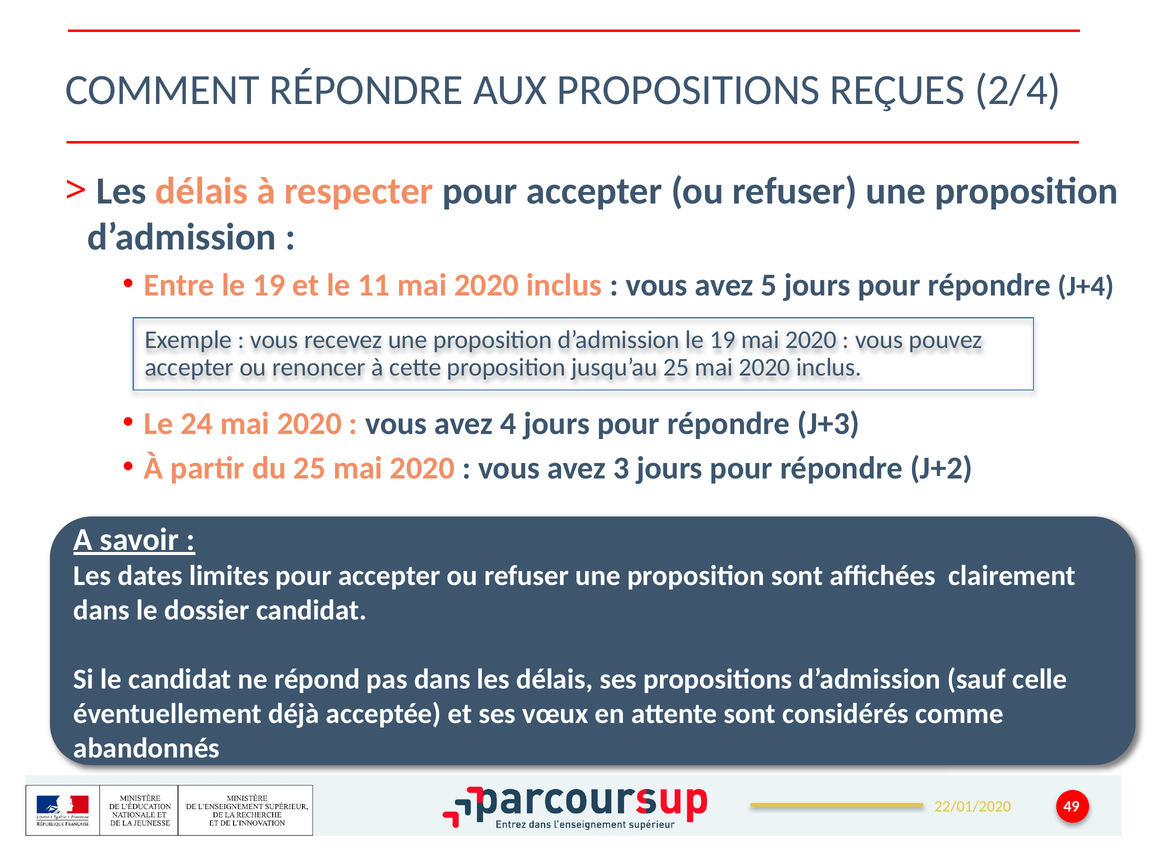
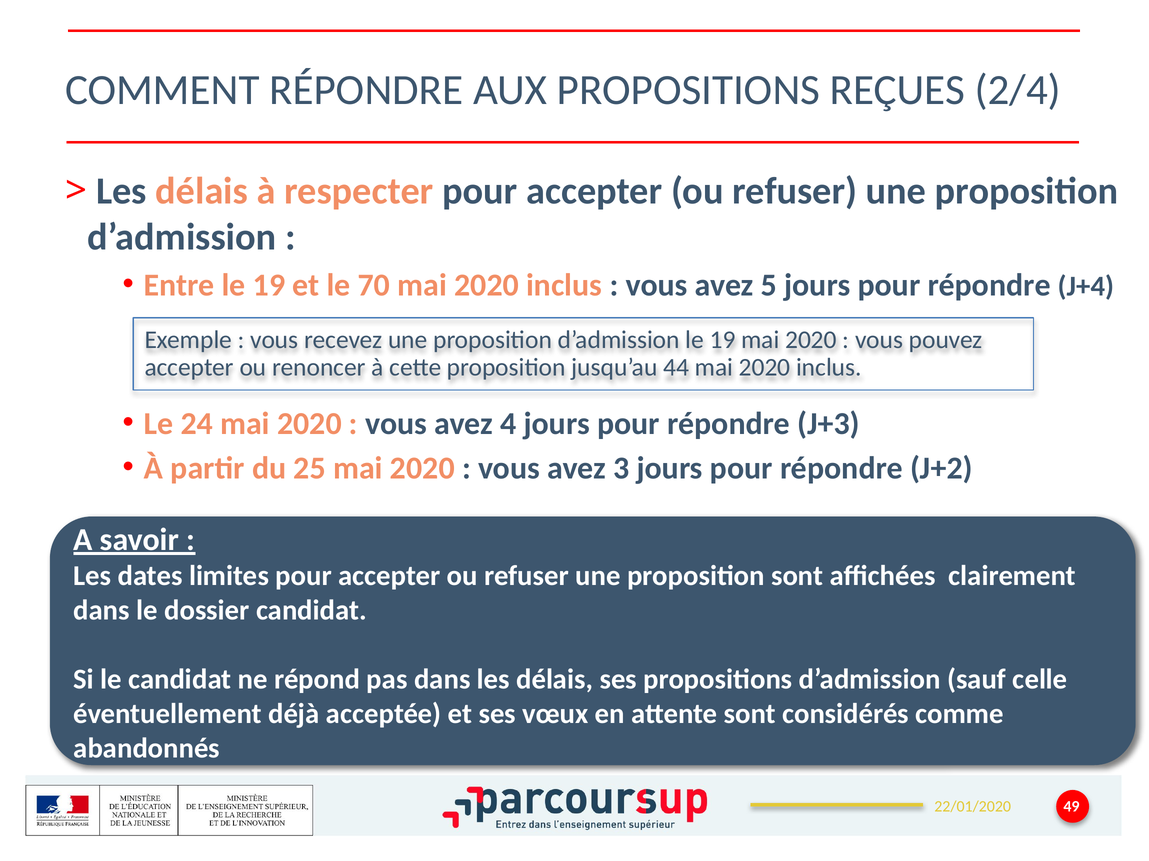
11: 11 -> 70
jusqu’au 25: 25 -> 44
